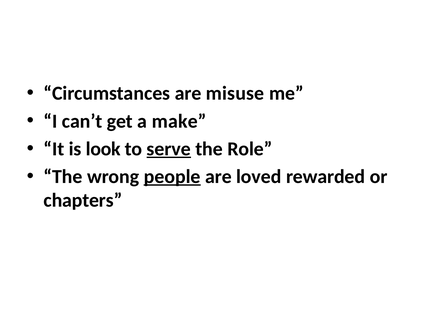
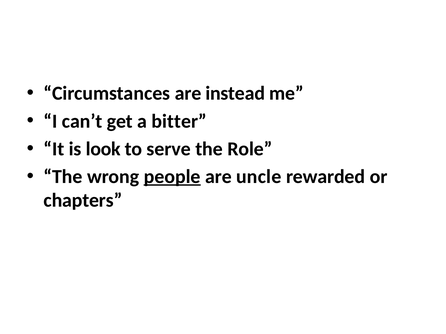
misuse: misuse -> instead
make: make -> bitter
serve underline: present -> none
loved: loved -> uncle
